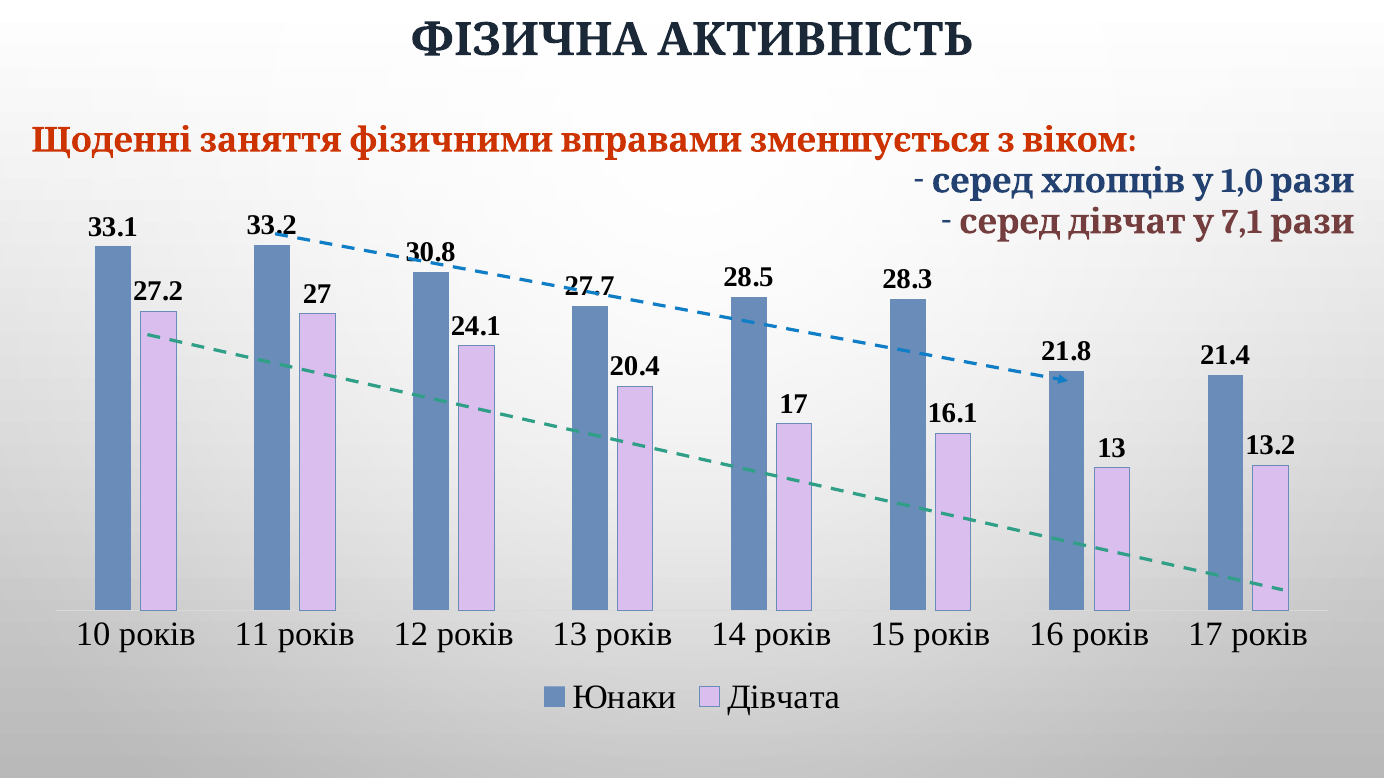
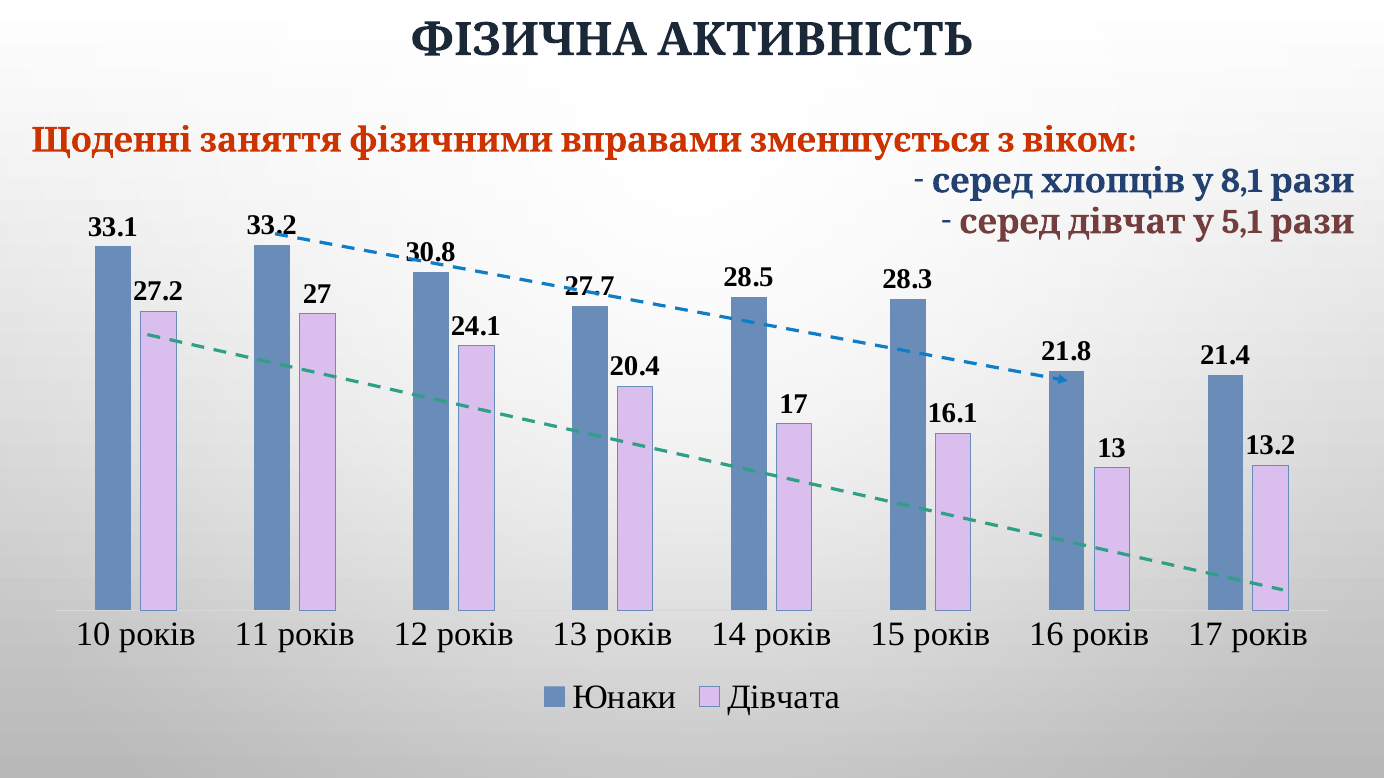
1,0: 1,0 -> 8,1
7,1: 7,1 -> 5,1
